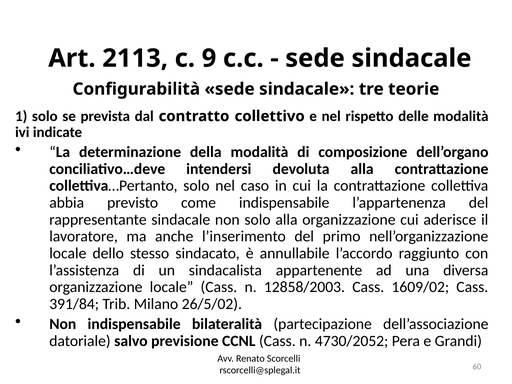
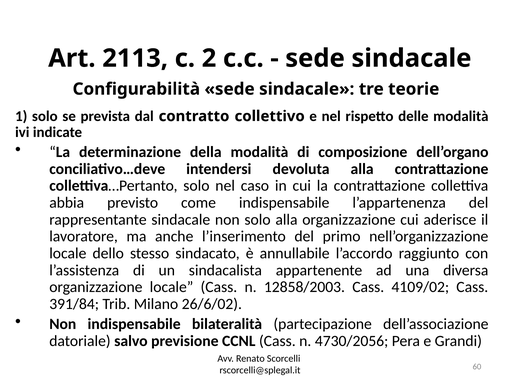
9: 9 -> 2
1609/02: 1609/02 -> 4109/02
26/5/02: 26/5/02 -> 26/6/02
4730/2052: 4730/2052 -> 4730/2056
